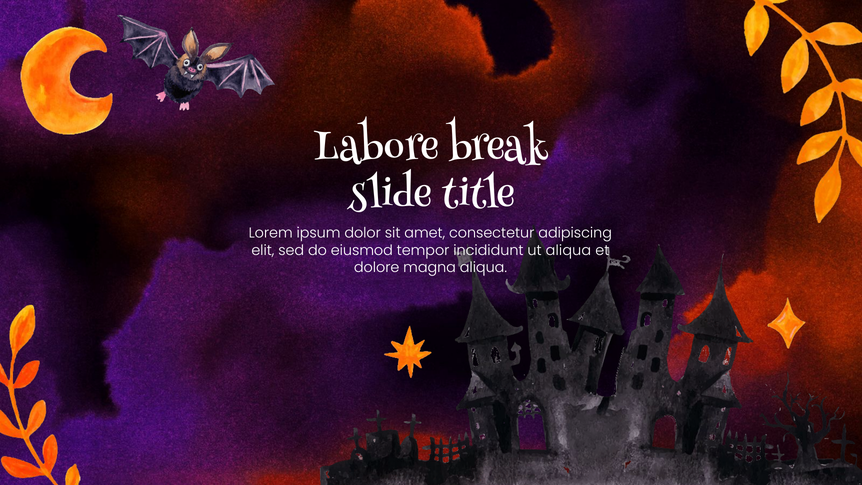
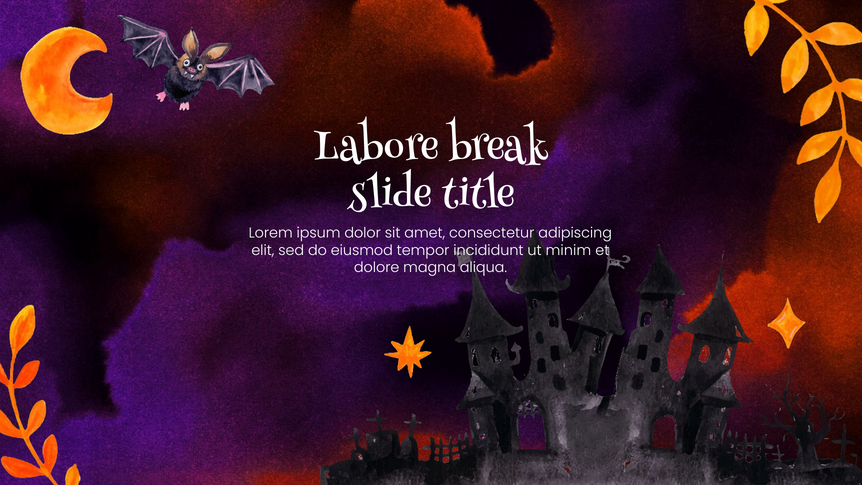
ut aliqua: aliqua -> minim
